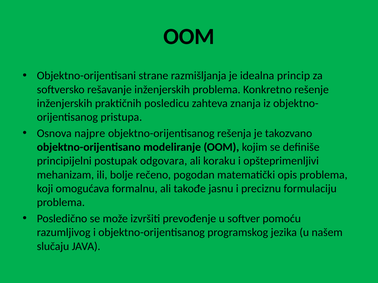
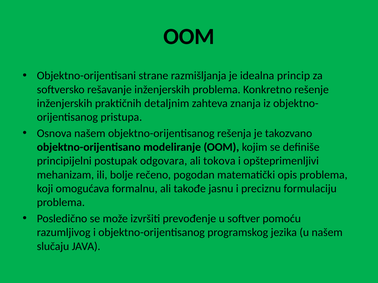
posledicu: posledicu -> detaljnim
Osnova najpre: najpre -> našem
koraku: koraku -> tokova
